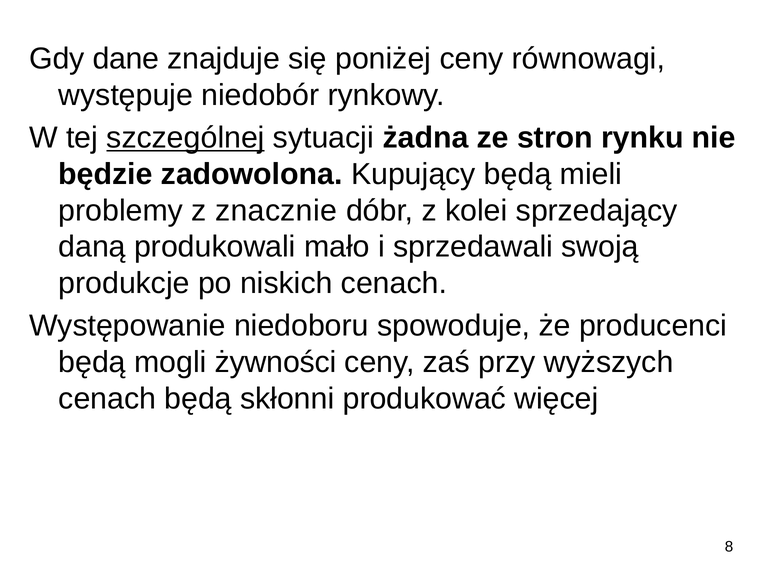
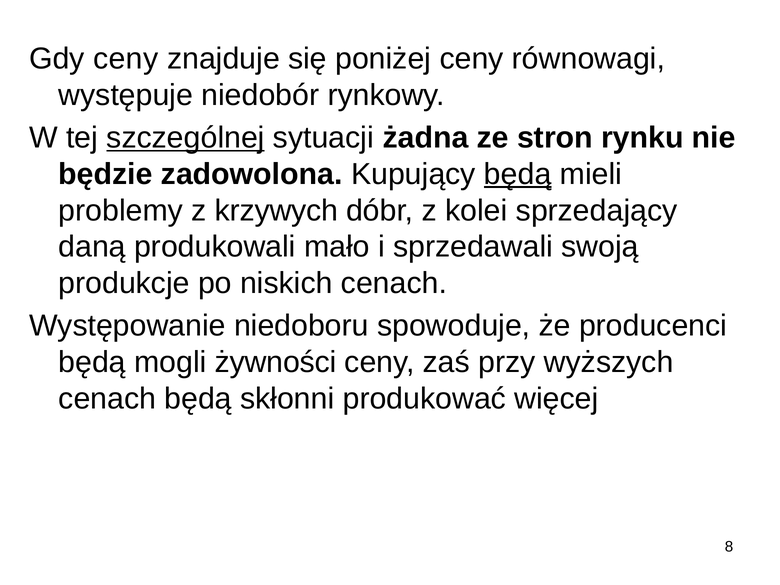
Gdy dane: dane -> ceny
będą at (518, 174) underline: none -> present
znacznie: znacznie -> krzywych
